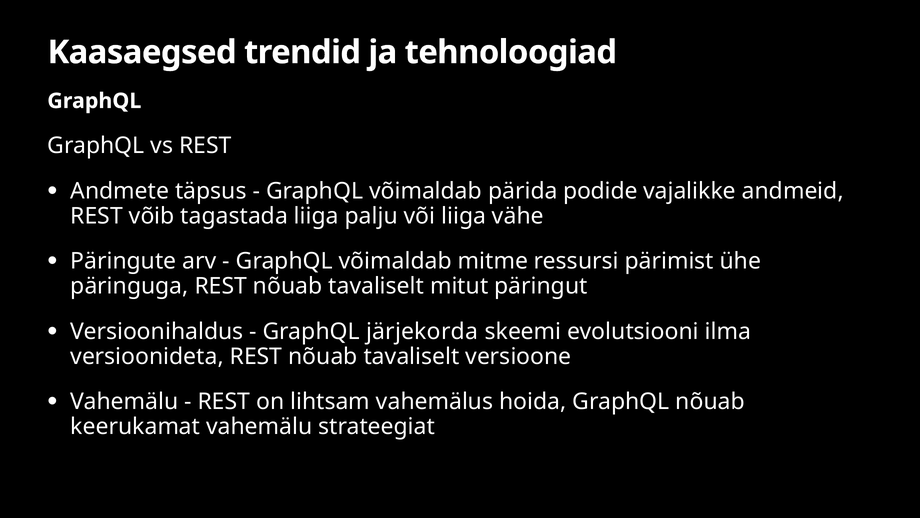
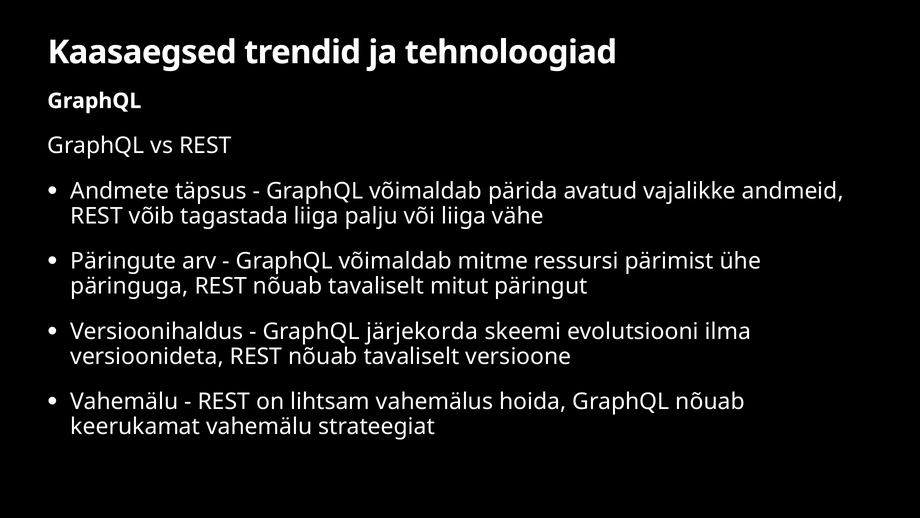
podide: podide -> avatud
